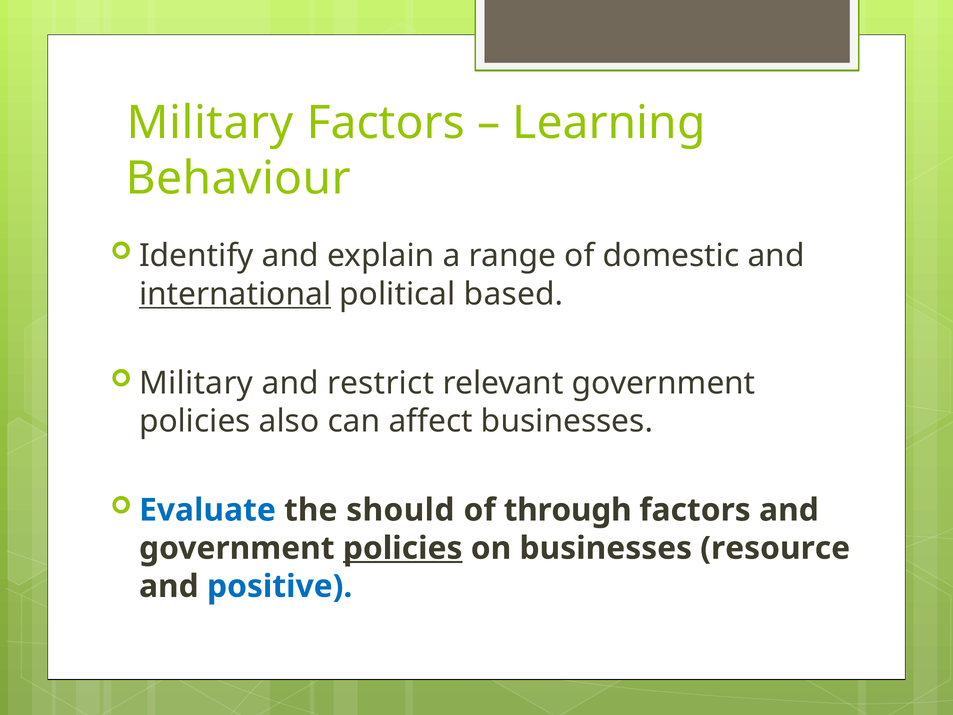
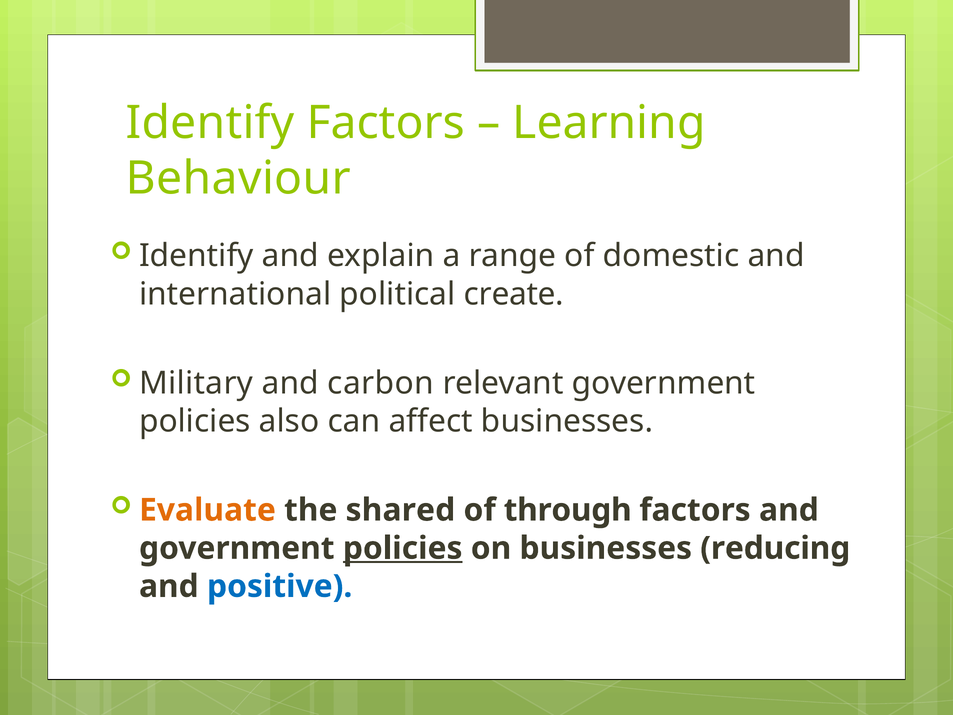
Military at (210, 123): Military -> Identify
international underline: present -> none
based: based -> create
restrict: restrict -> carbon
Evaluate colour: blue -> orange
should: should -> shared
resource: resource -> reducing
